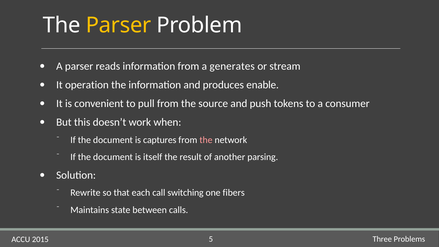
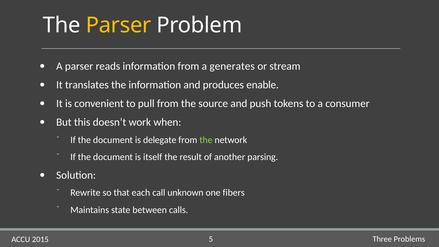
operation: operation -> translates
captures: captures -> delegate
the at (206, 140) colour: pink -> light green
switching: switching -> unknown
